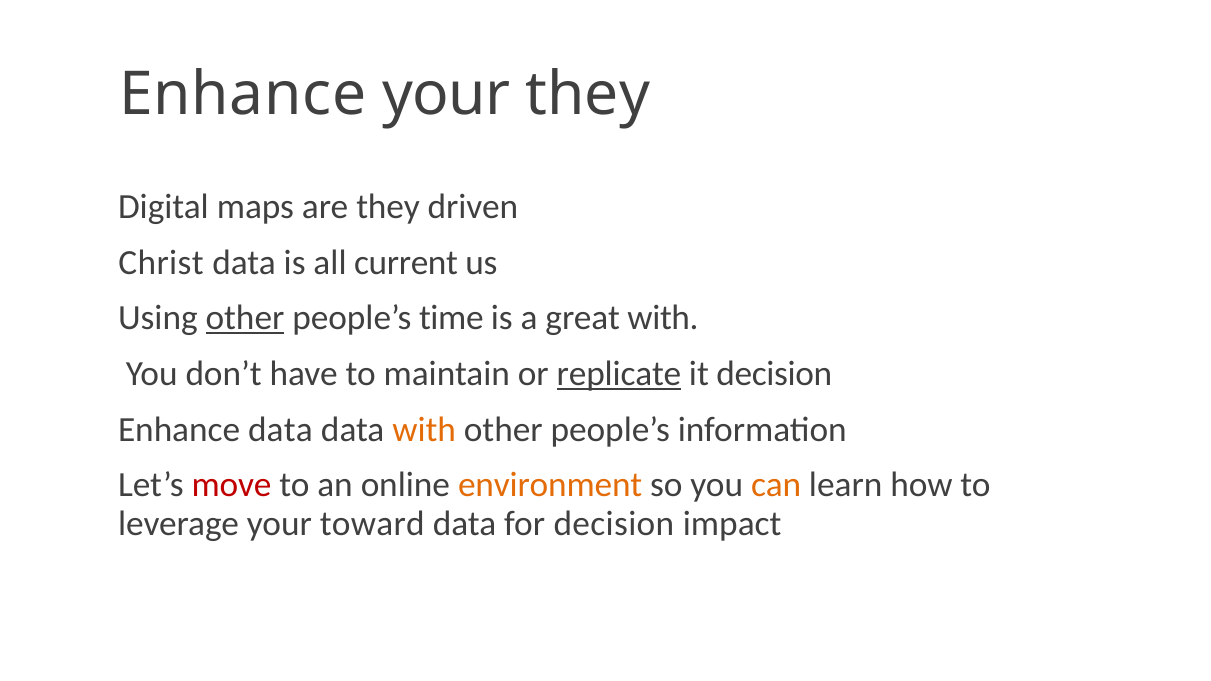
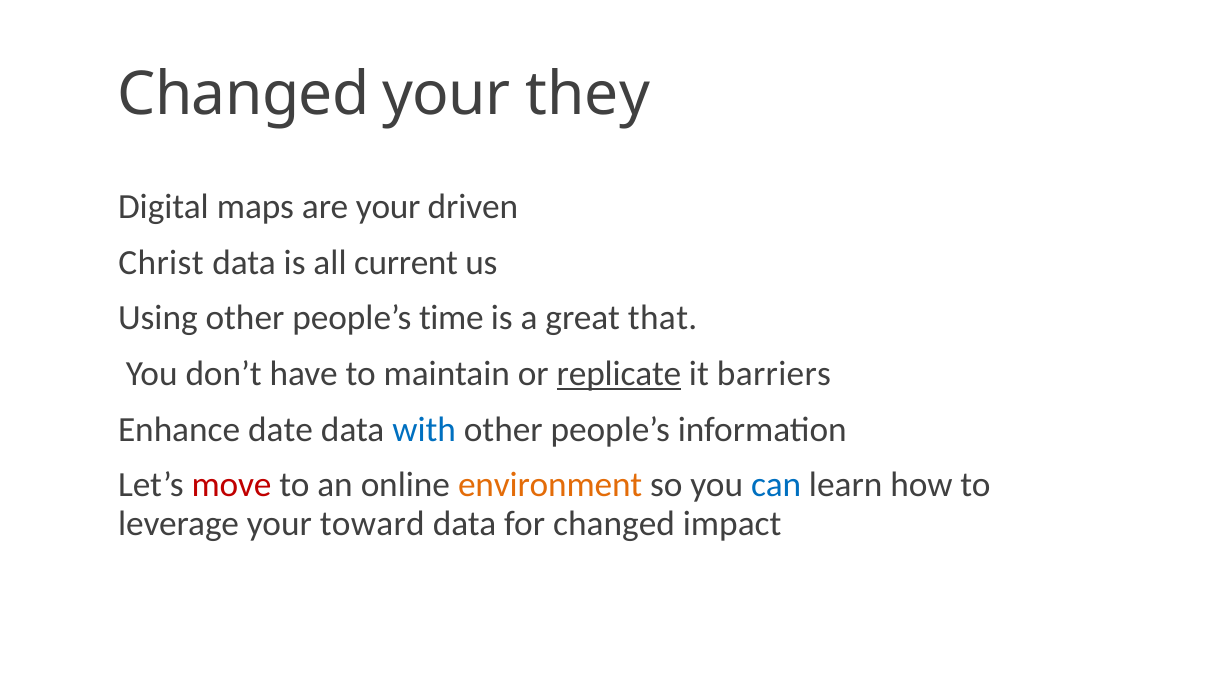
Enhance at (243, 95): Enhance -> Changed
are they: they -> your
other at (245, 318) underline: present -> none
great with: with -> that
it decision: decision -> barriers
Enhance data: data -> date
with at (424, 430) colour: orange -> blue
can colour: orange -> blue
for decision: decision -> changed
